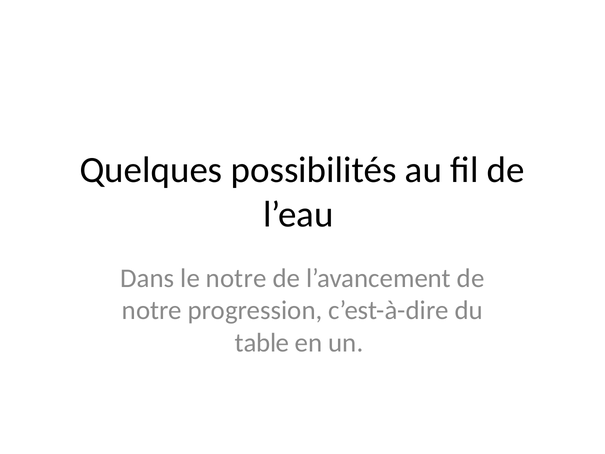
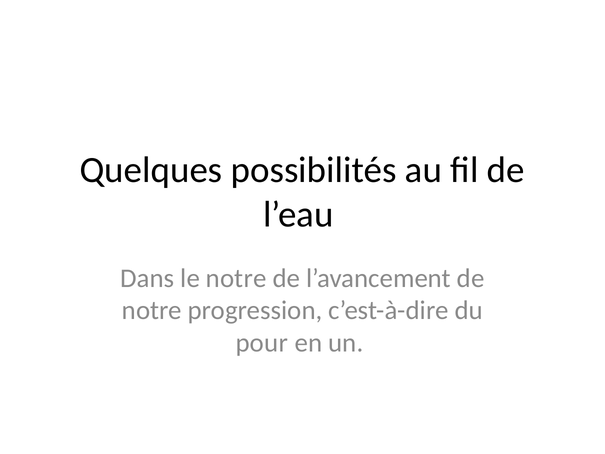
table: table -> pour
